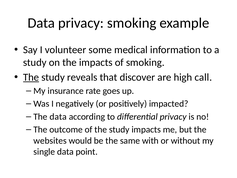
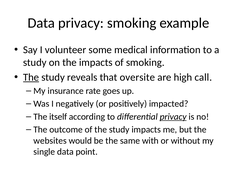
discover: discover -> oversite
The data: data -> itself
privacy at (173, 117) underline: none -> present
